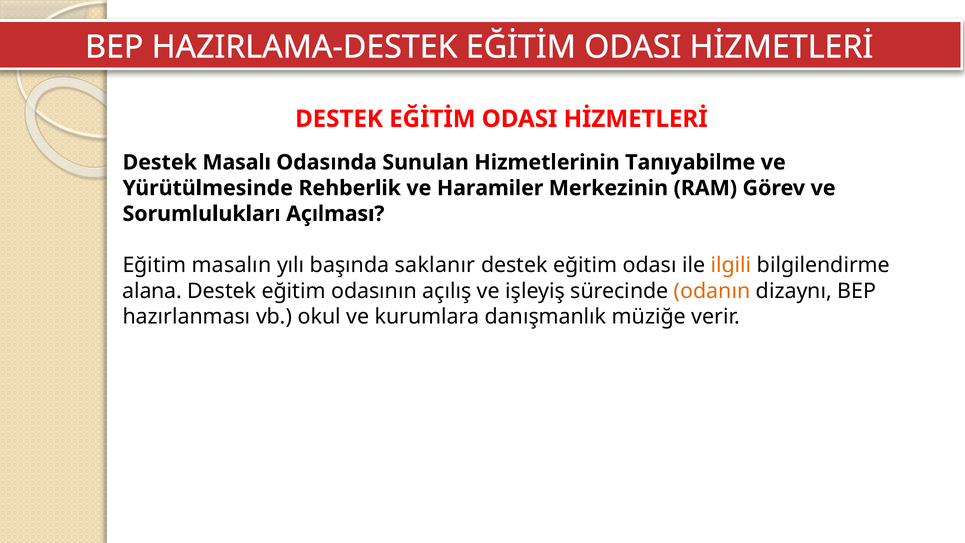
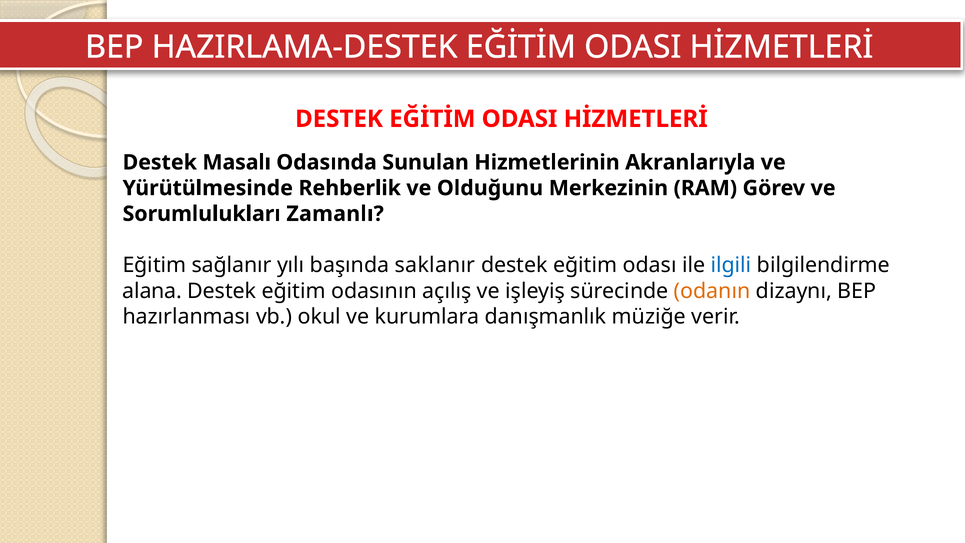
Tanıyabilme: Tanıyabilme -> Akranlarıyla
Haramiler: Haramiler -> Olduğunu
Açılması: Açılması -> Zamanlı
masalın: masalın -> sağlanır
ilgili colour: orange -> blue
